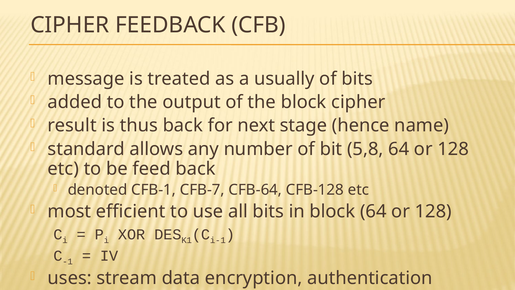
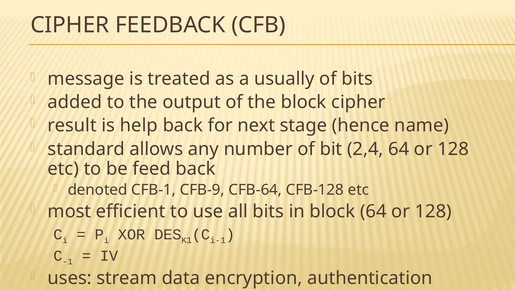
thus: thus -> help
5,8: 5,8 -> 2,4
CFB-7: CFB-7 -> CFB-9
